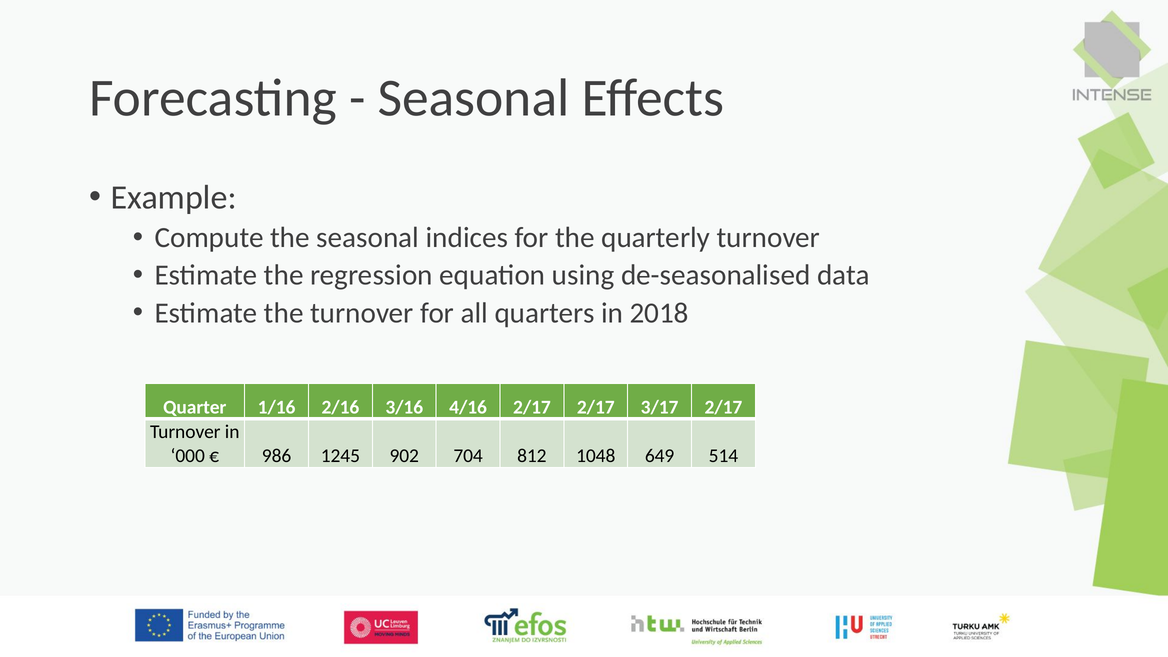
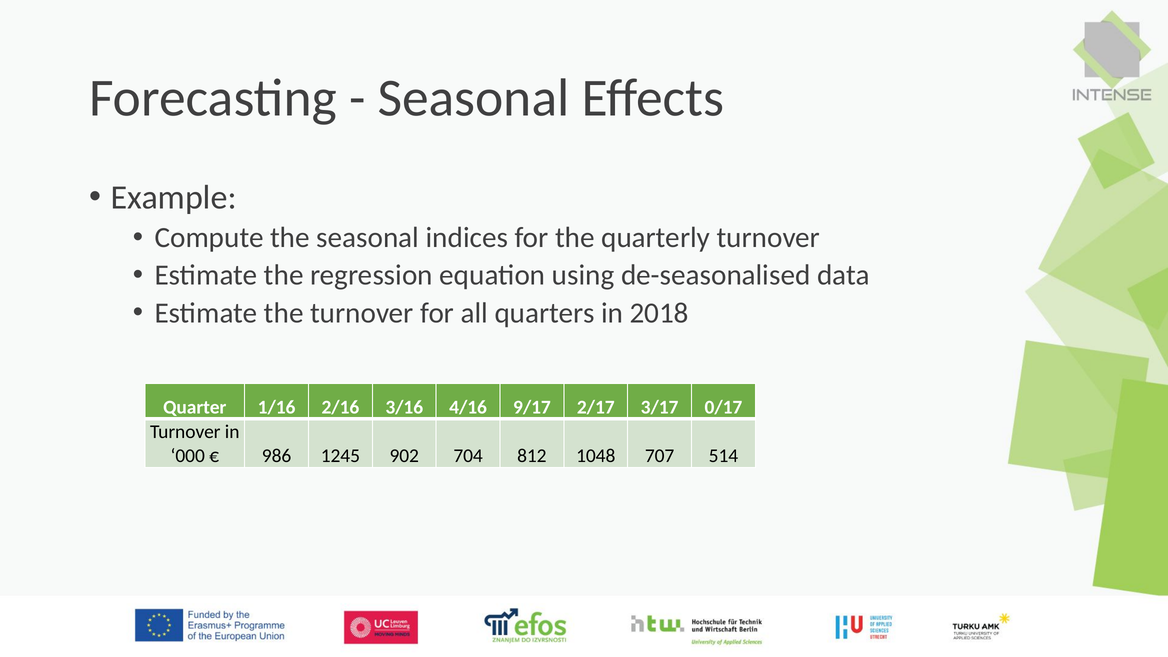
4/16 2/17: 2/17 -> 9/17
3/17 2/17: 2/17 -> 0/17
649: 649 -> 707
